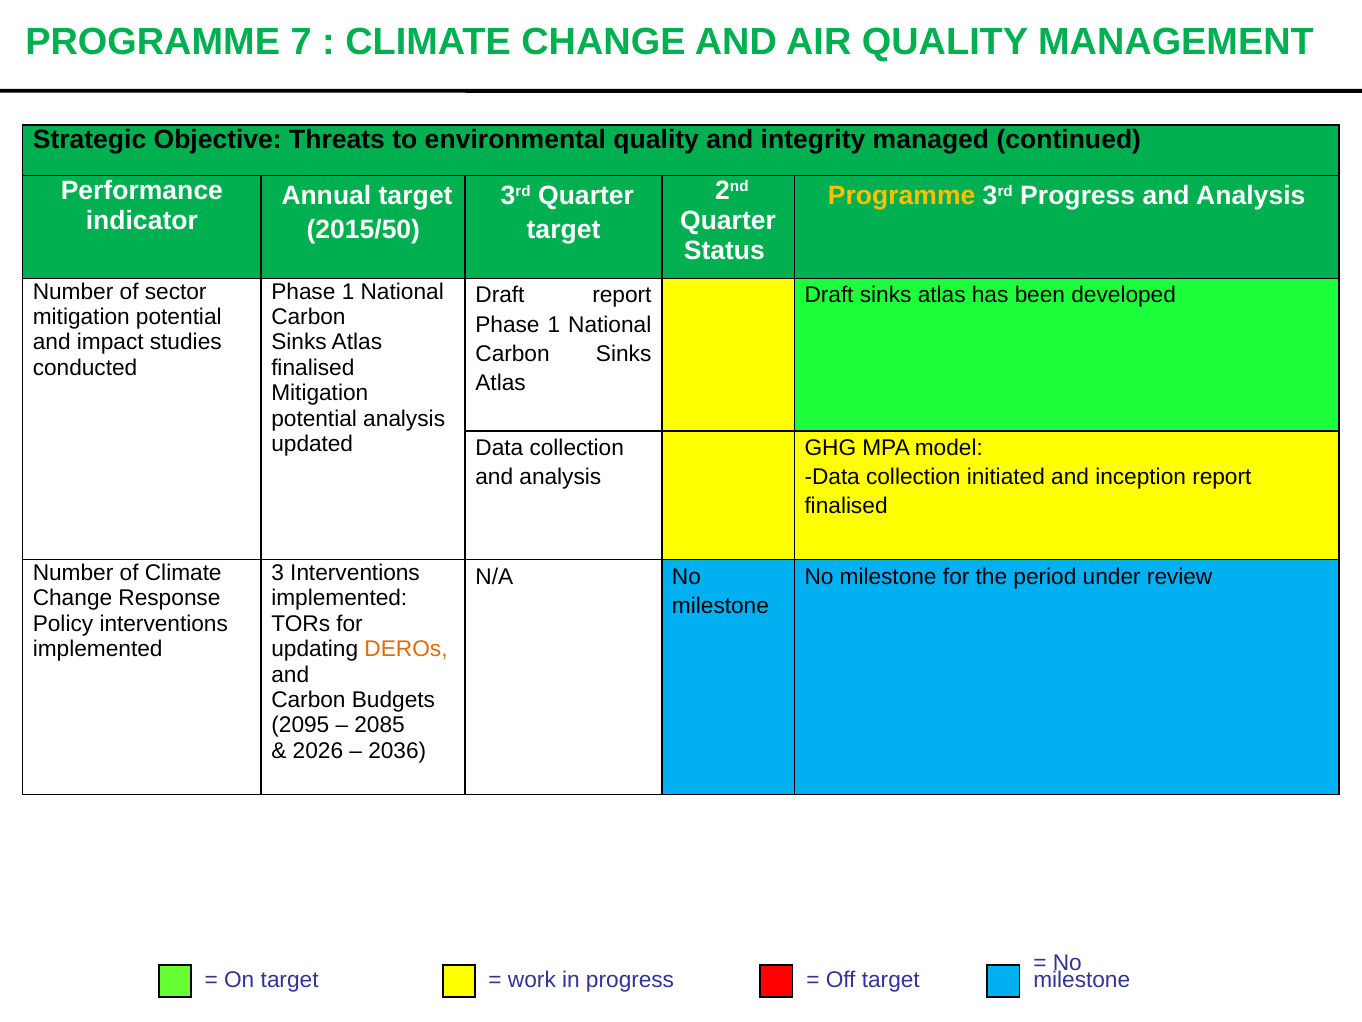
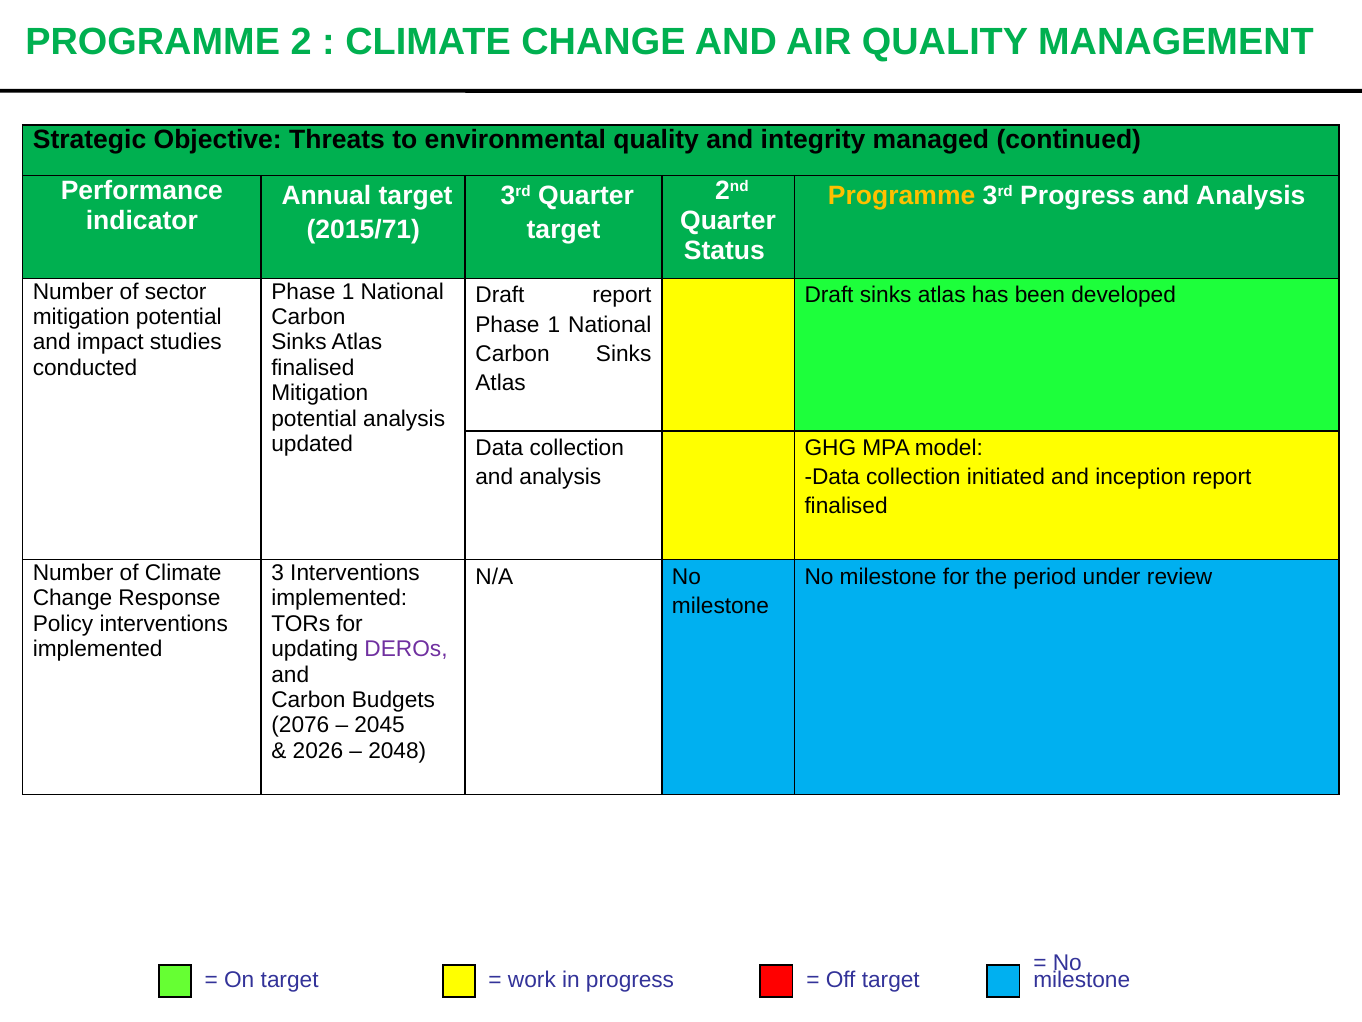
7: 7 -> 2
2015/50: 2015/50 -> 2015/71
DEROs colour: orange -> purple
2095: 2095 -> 2076
2085: 2085 -> 2045
2036: 2036 -> 2048
